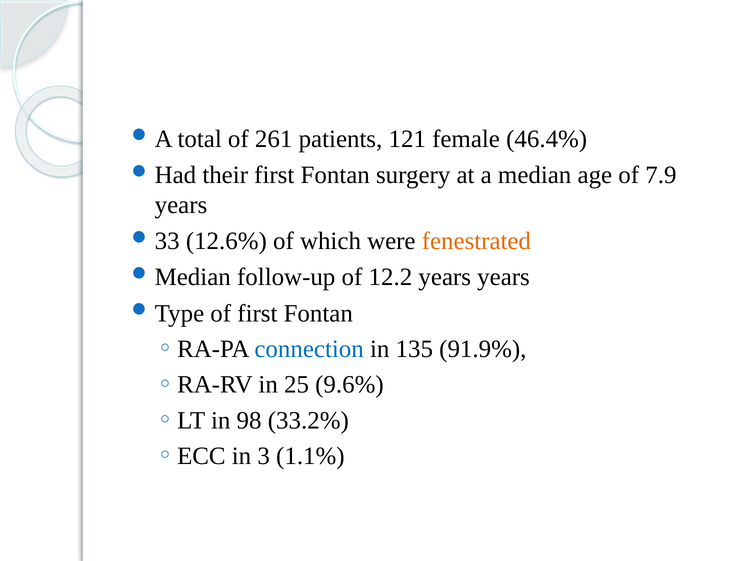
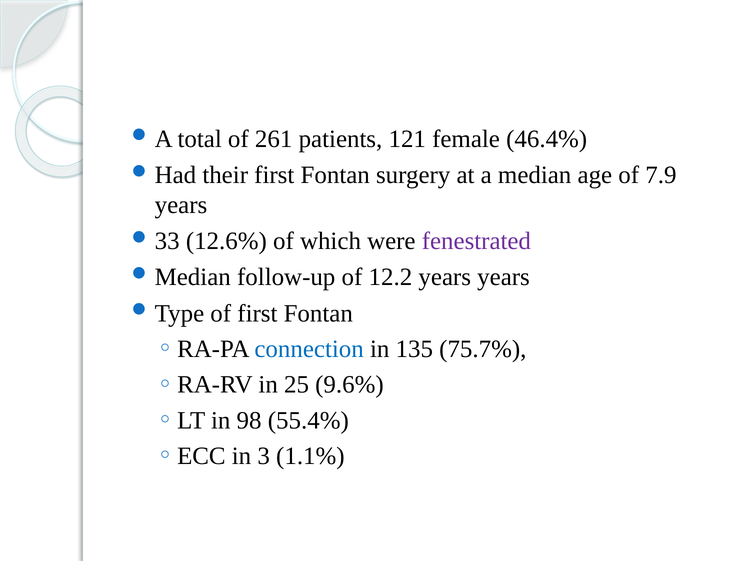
fenestrated colour: orange -> purple
91.9%: 91.9% -> 75.7%
33.2%: 33.2% -> 55.4%
